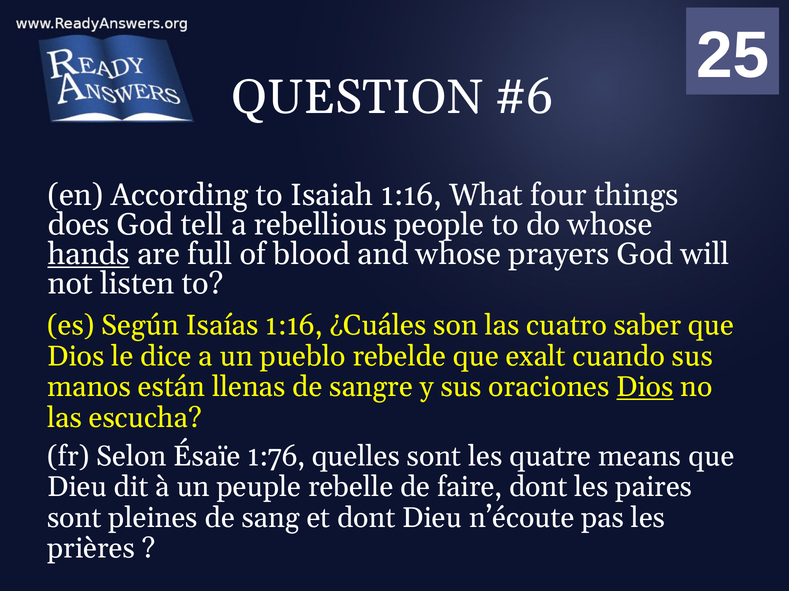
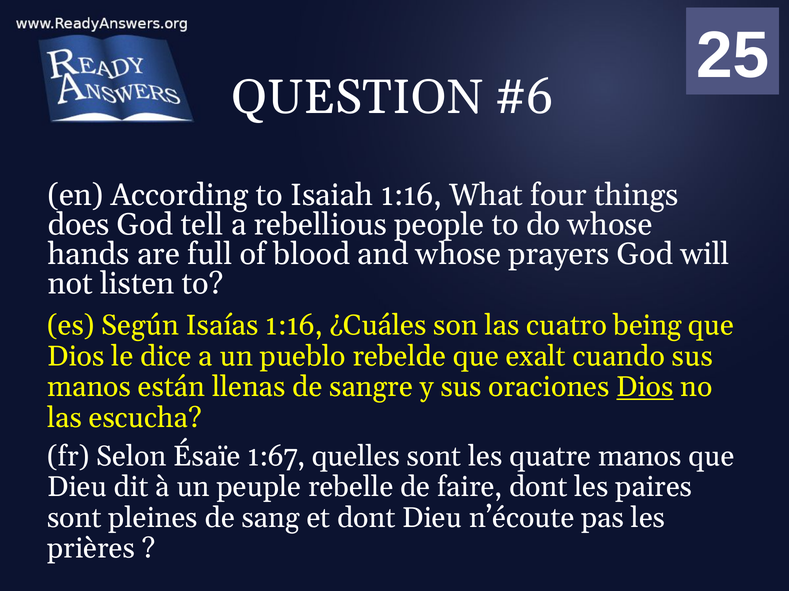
hands underline: present -> none
saber: saber -> being
1:76: 1:76 -> 1:67
quatre means: means -> manos
